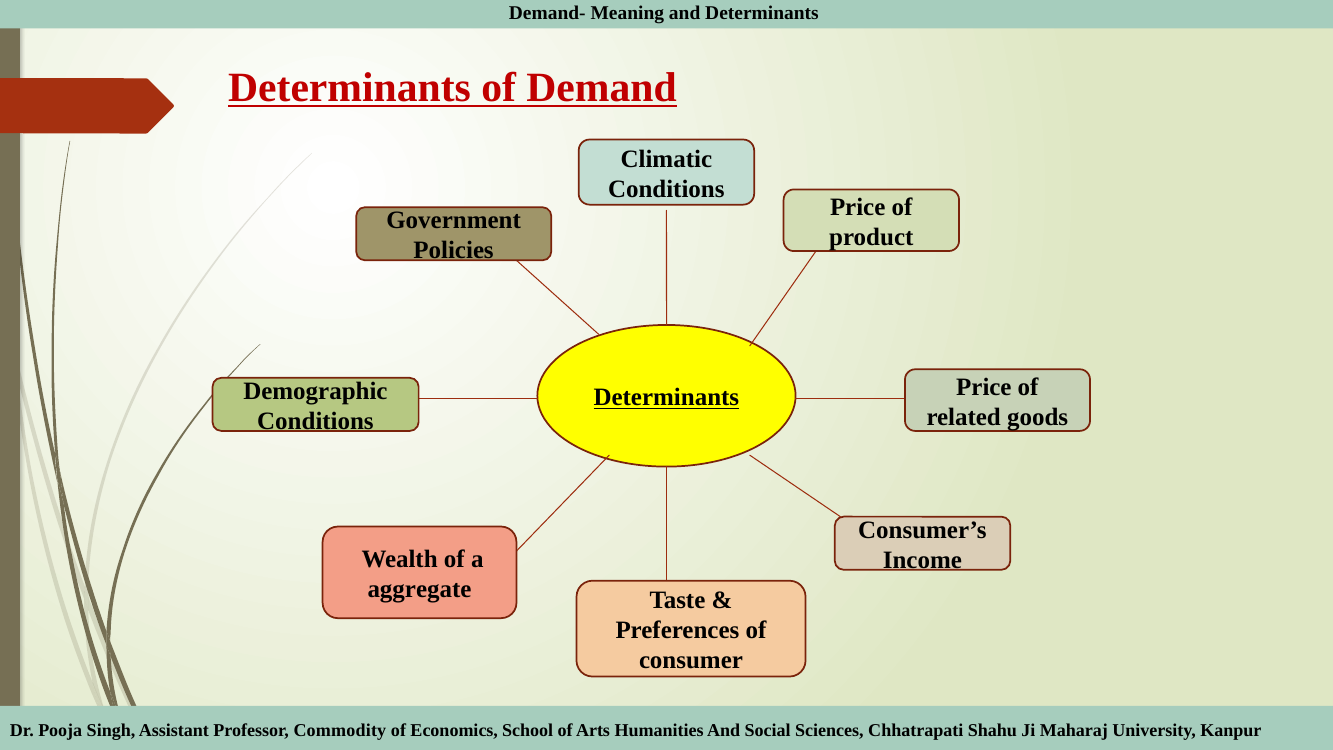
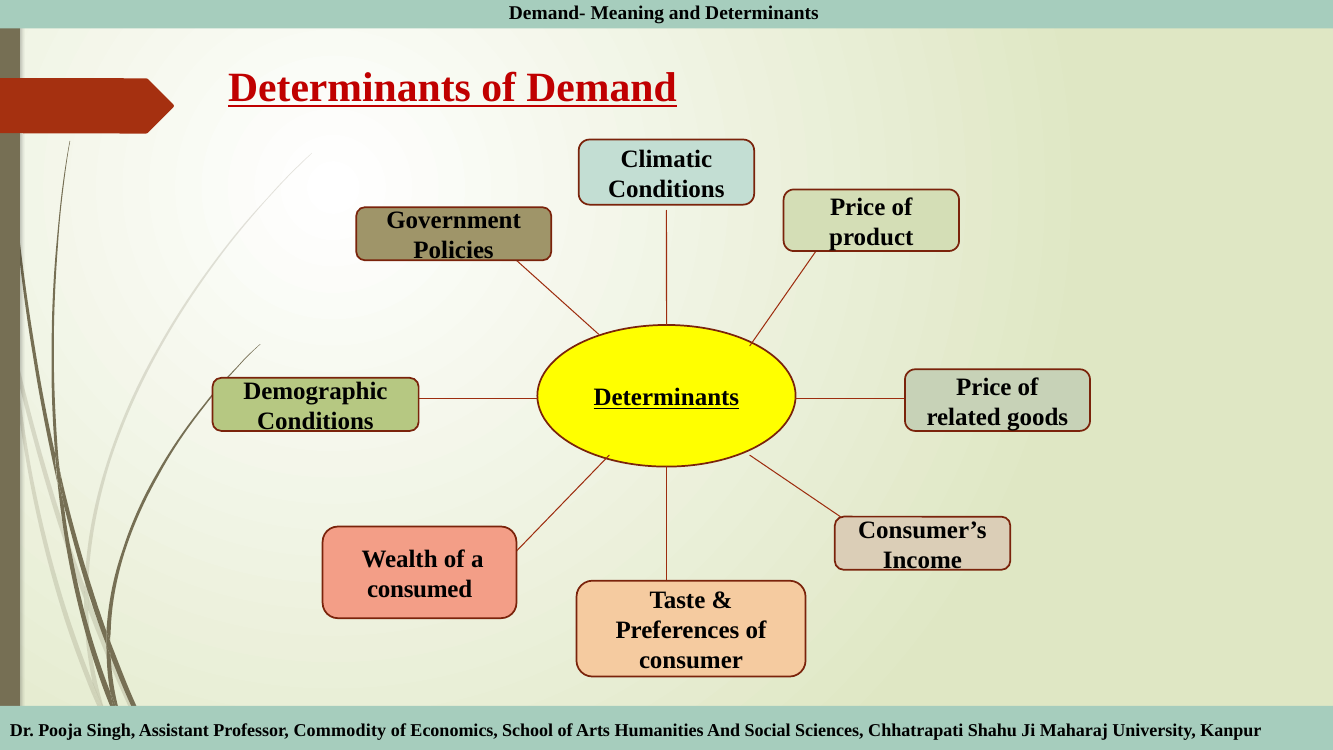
aggregate: aggregate -> consumed
